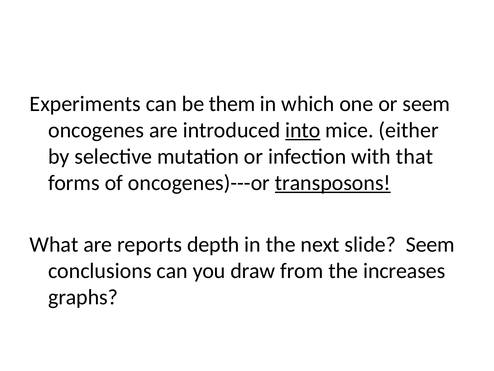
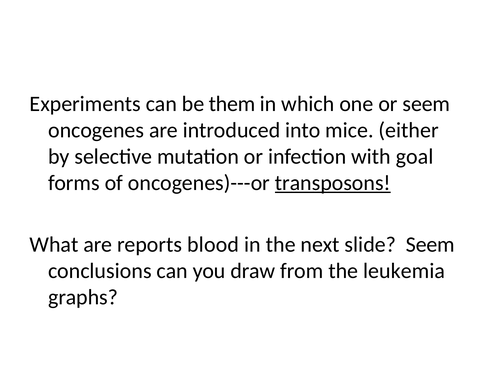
into underline: present -> none
that: that -> goal
depth: depth -> blood
increases: increases -> leukemia
